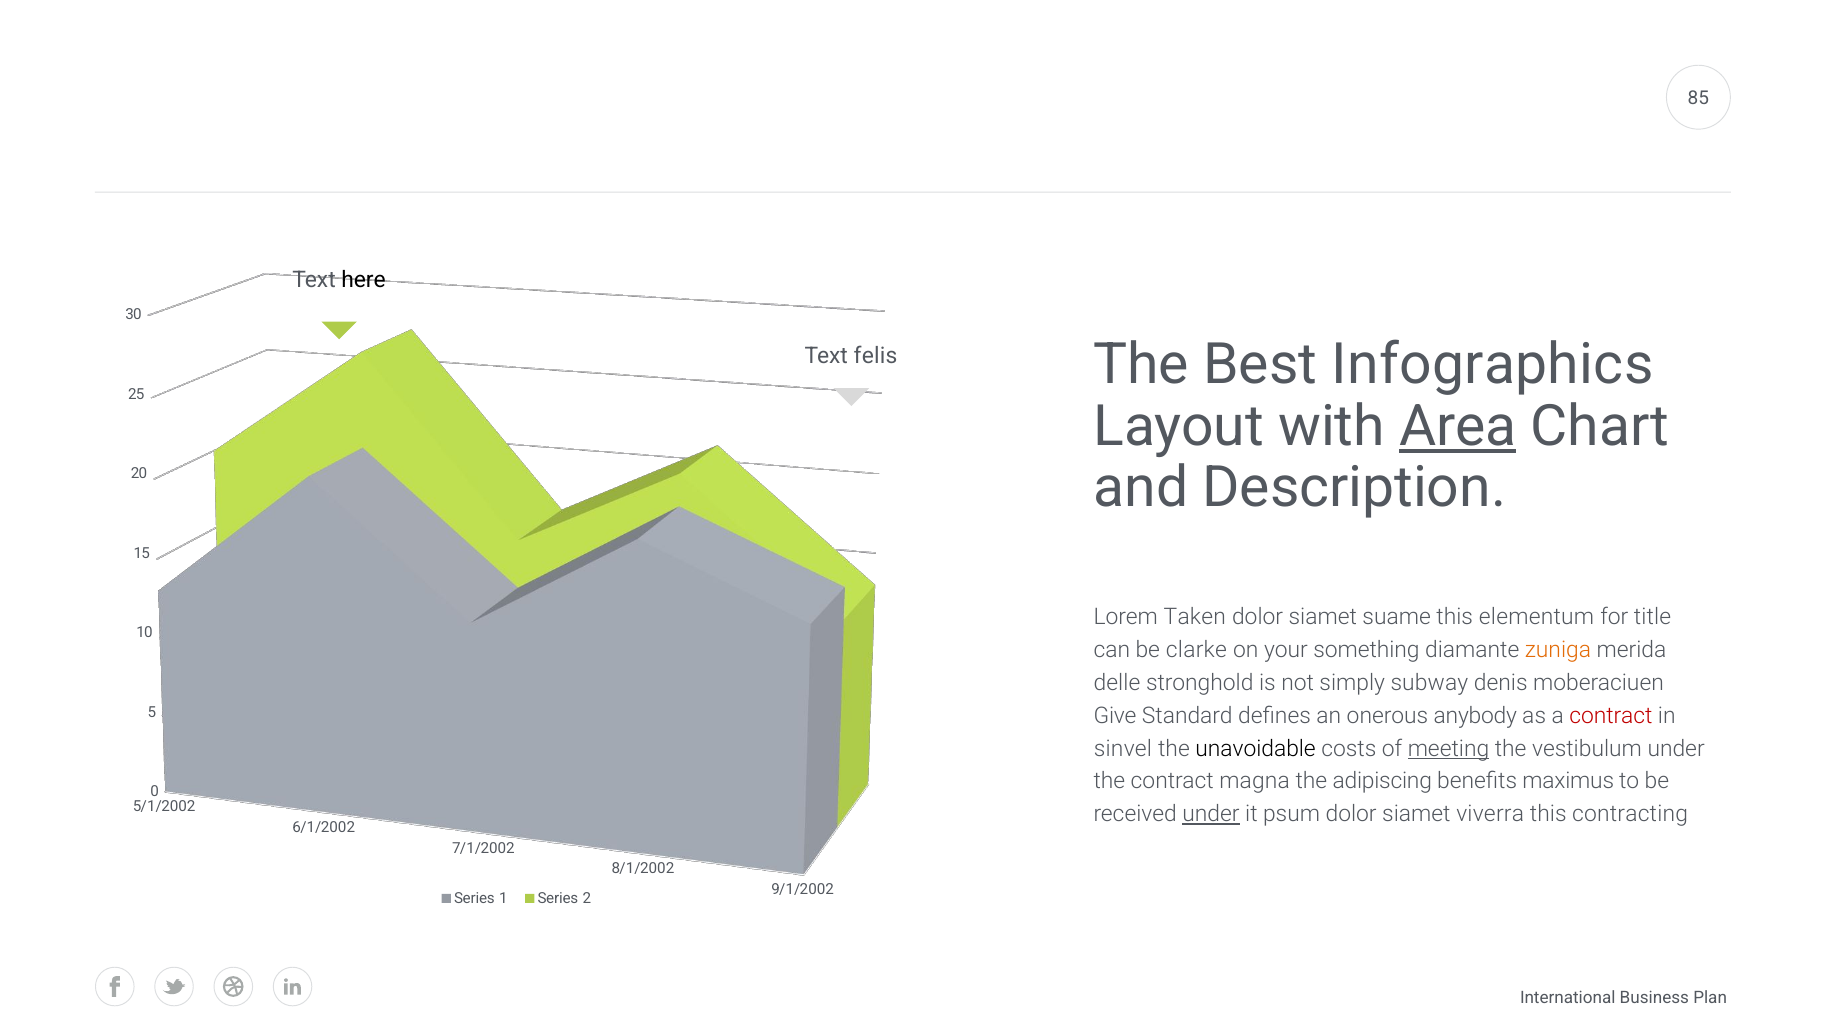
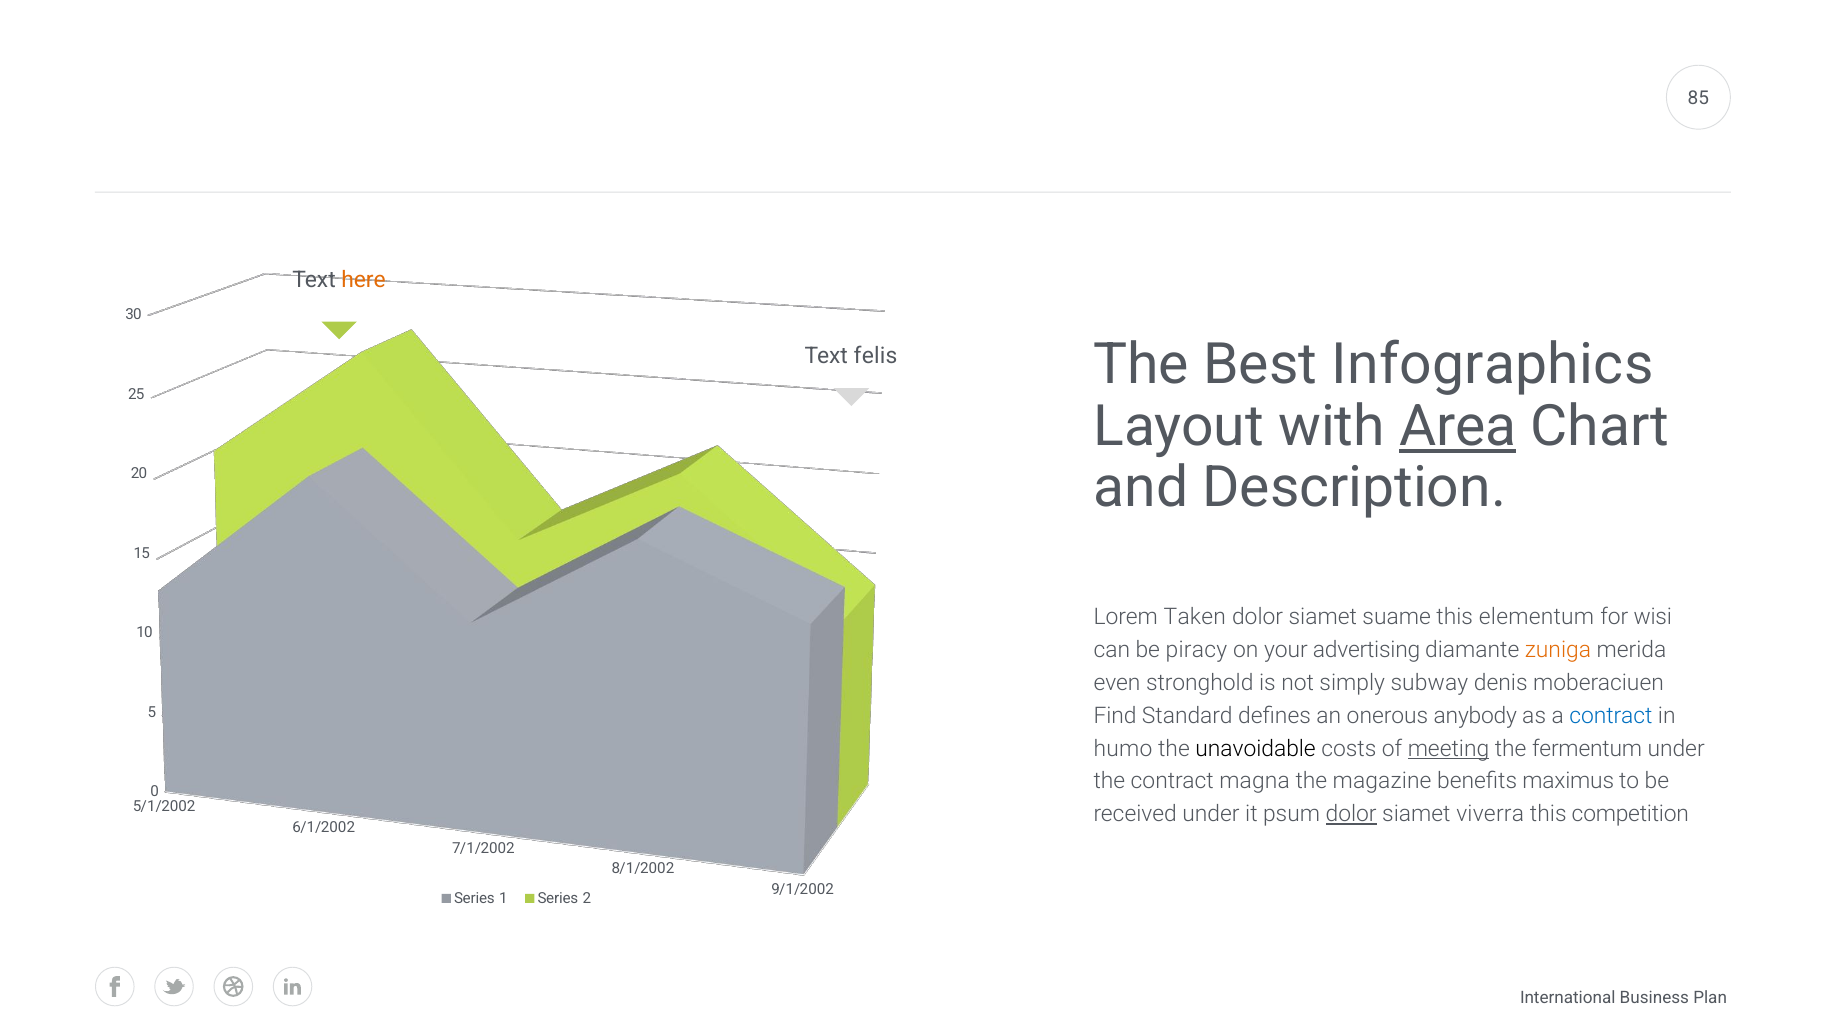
here colour: black -> orange
title: title -> wisi
clarke: clarke -> piracy
something: something -> advertising
delle: delle -> even
Give: Give -> Find
contract at (1611, 716) colour: red -> blue
sinvel: sinvel -> humo
vestibulum: vestibulum -> fermentum
adipiscing: adipiscing -> magazine
under at (1211, 814) underline: present -> none
dolor at (1351, 814) underline: none -> present
contracting: contracting -> competition
